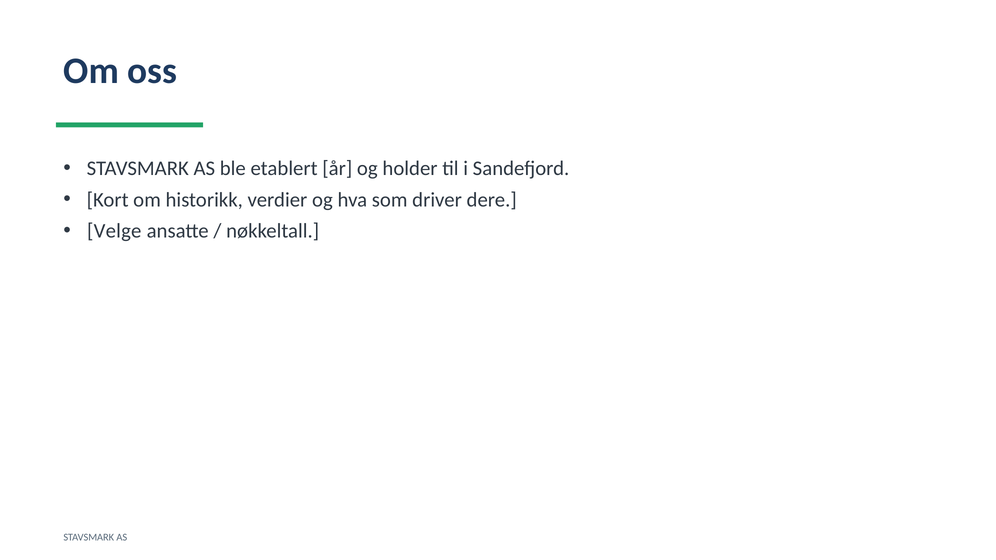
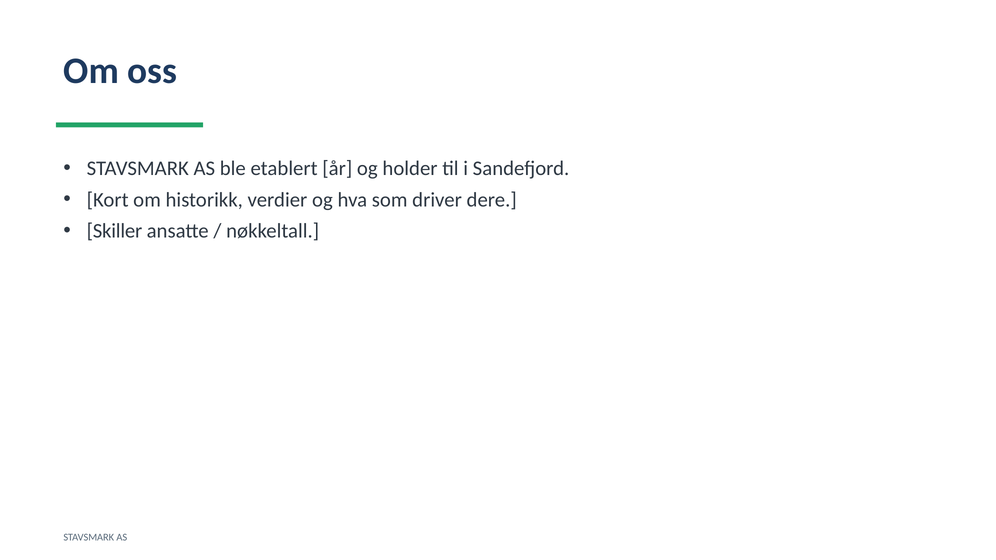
Velge: Velge -> Skiller
